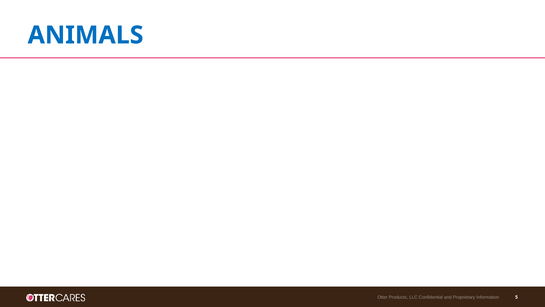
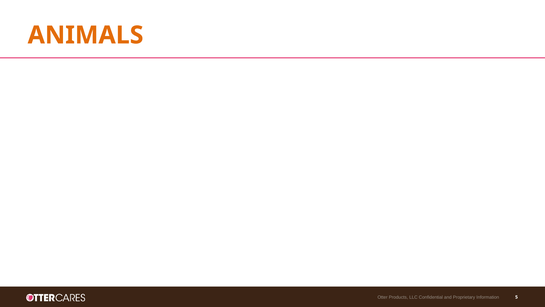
ANIMALS colour: blue -> orange
